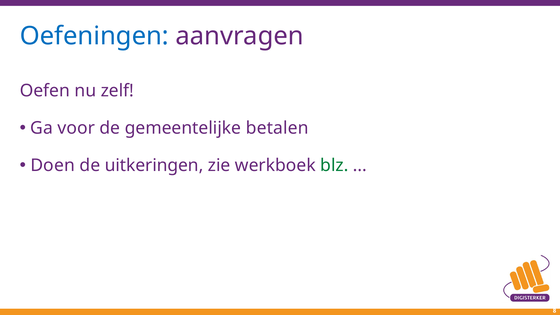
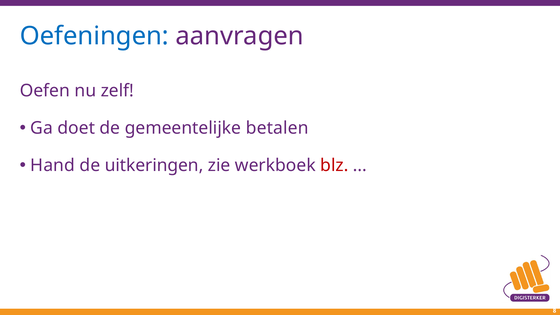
voor: voor -> doet
Doen: Doen -> Hand
blz colour: green -> red
